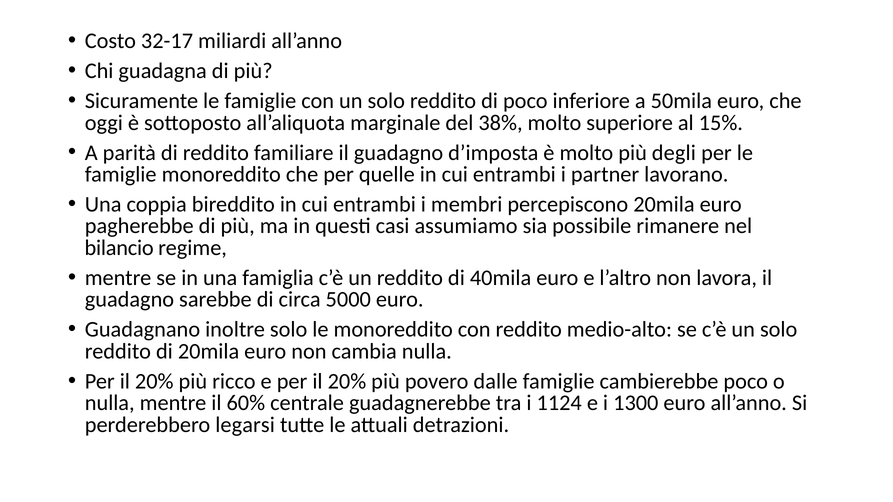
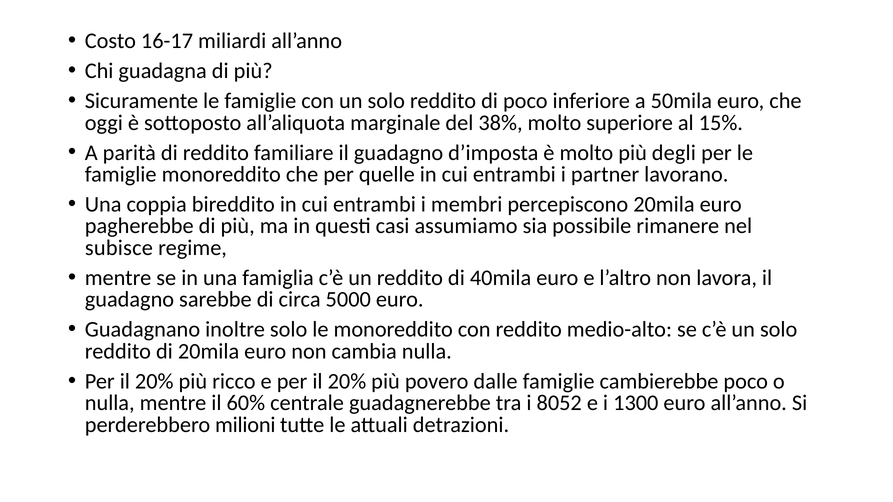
32-17: 32-17 -> 16-17
bilancio: bilancio -> subisce
1124: 1124 -> 8052
legarsi: legarsi -> milioni
